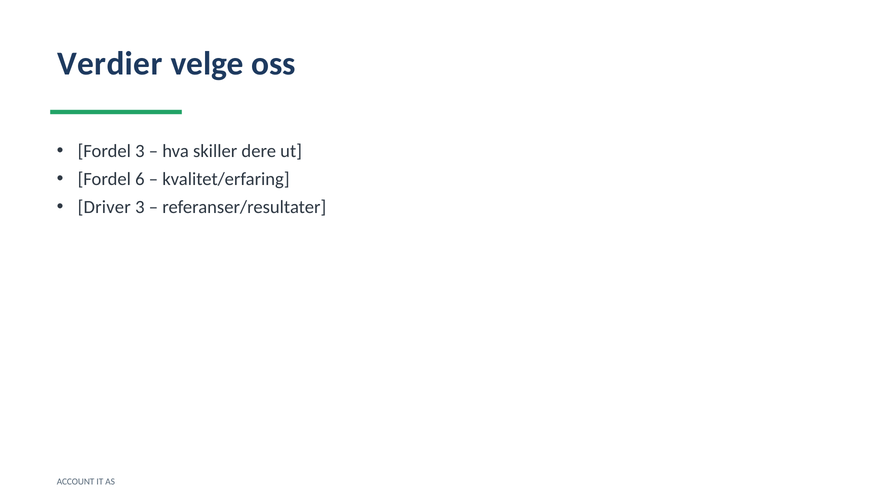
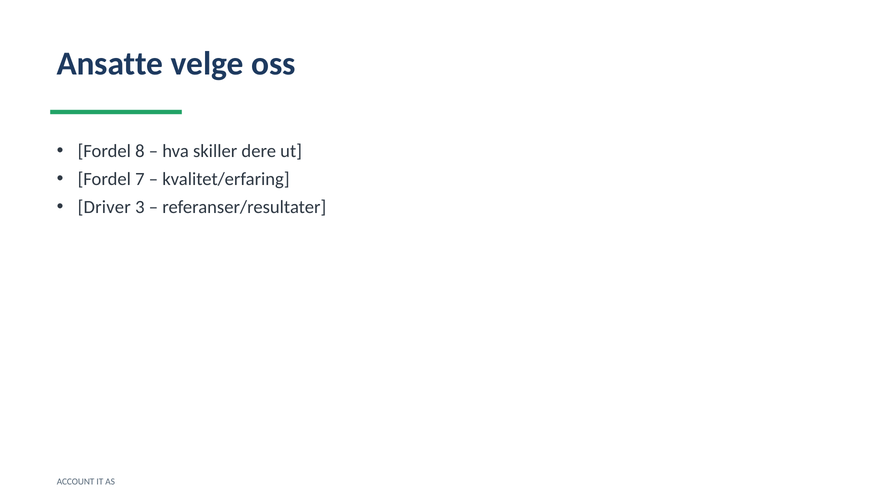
Verdier: Verdier -> Ansatte
Fordel 3: 3 -> 8
6: 6 -> 7
